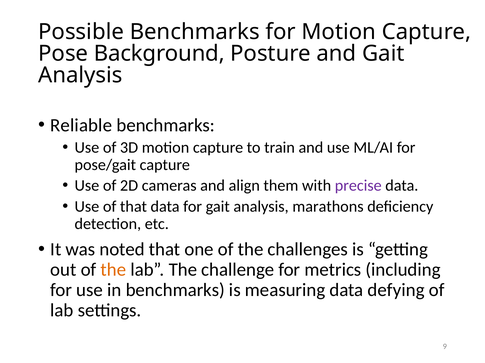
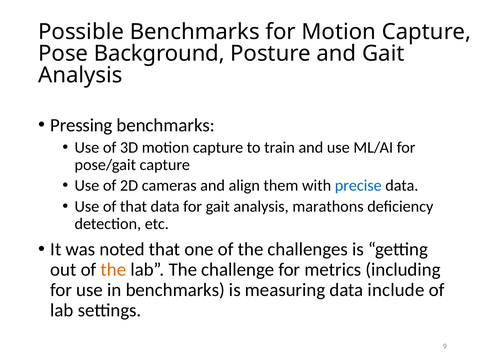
Reliable: Reliable -> Pressing
precise colour: purple -> blue
defying: defying -> include
